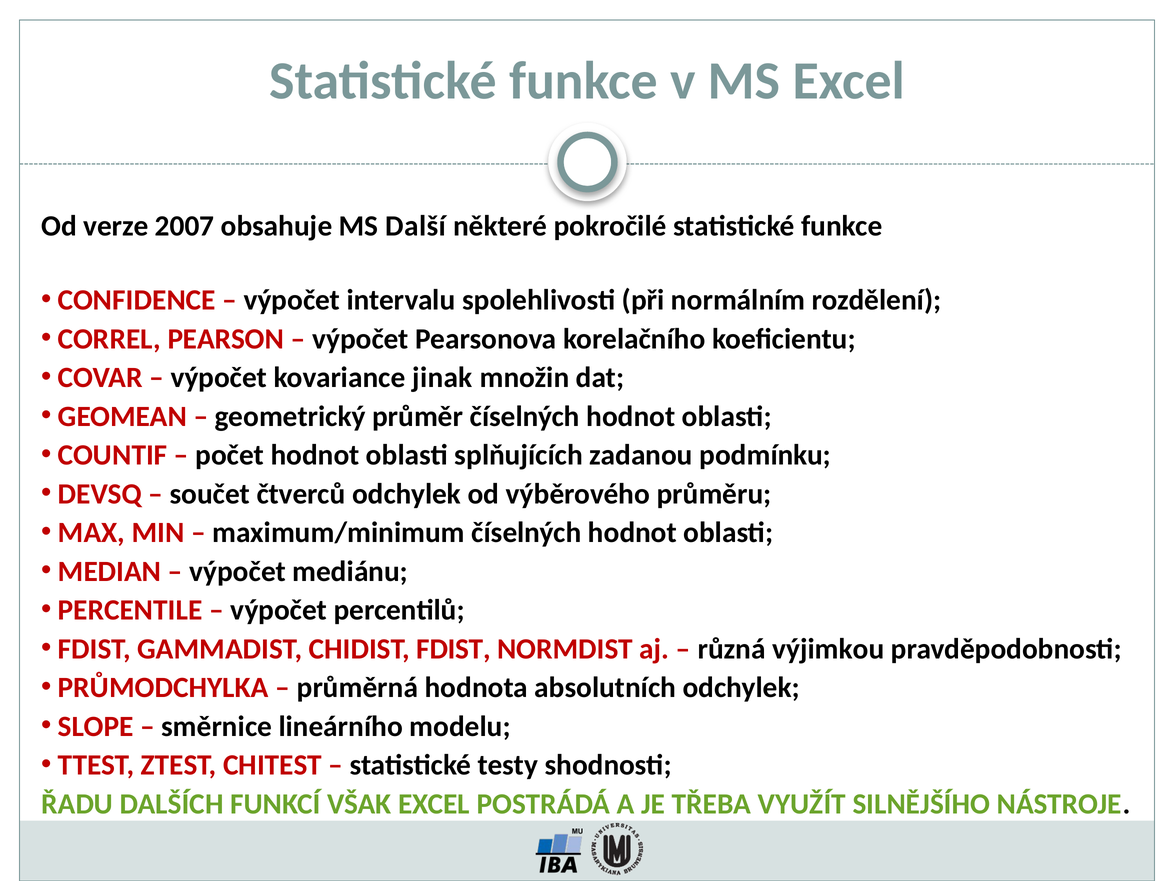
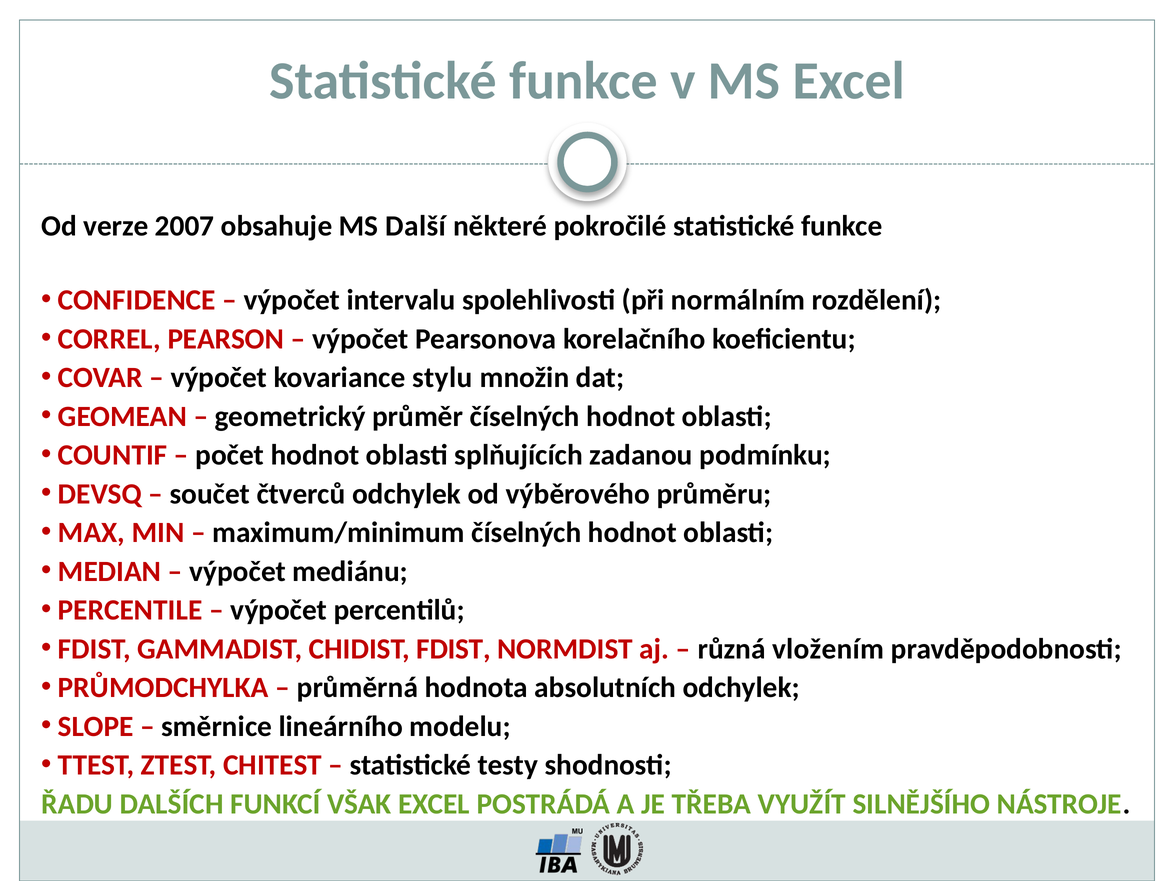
jinak: jinak -> stylu
výjimkou: výjimkou -> vložením
